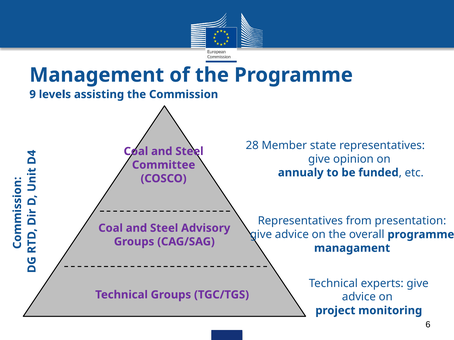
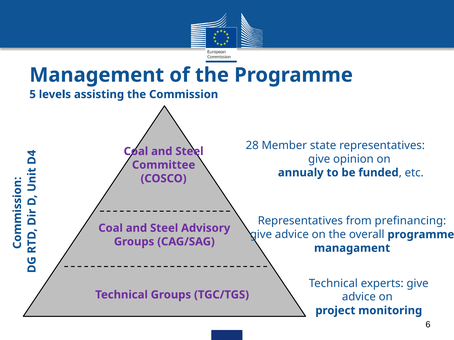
9: 9 -> 5
presentation: presentation -> prefinancing
